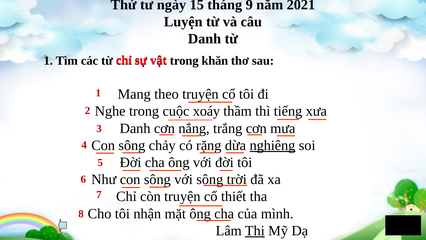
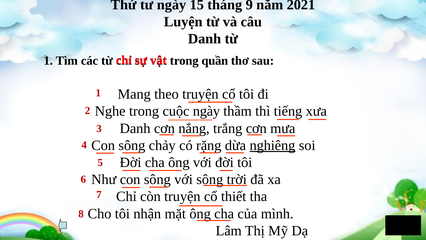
khăn: khăn -> quần
cuộc xoáy: xoáy -> ngày
Thị underline: present -> none
